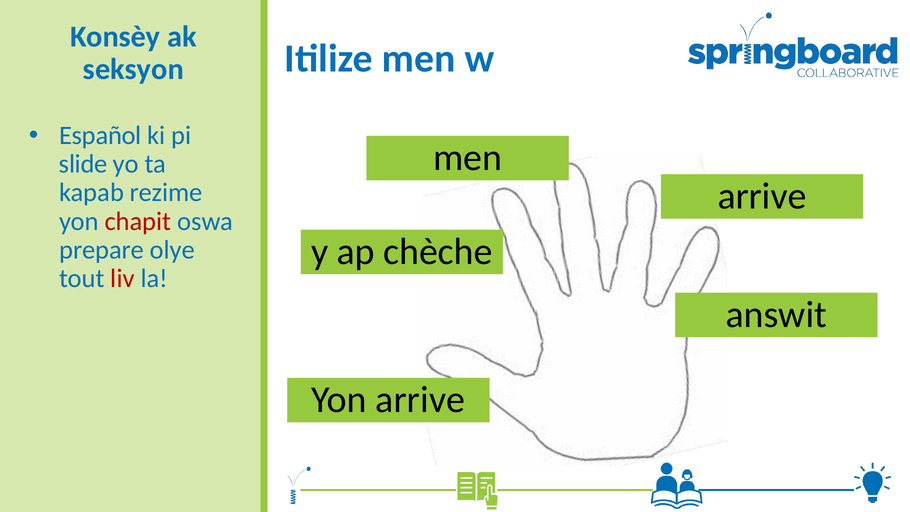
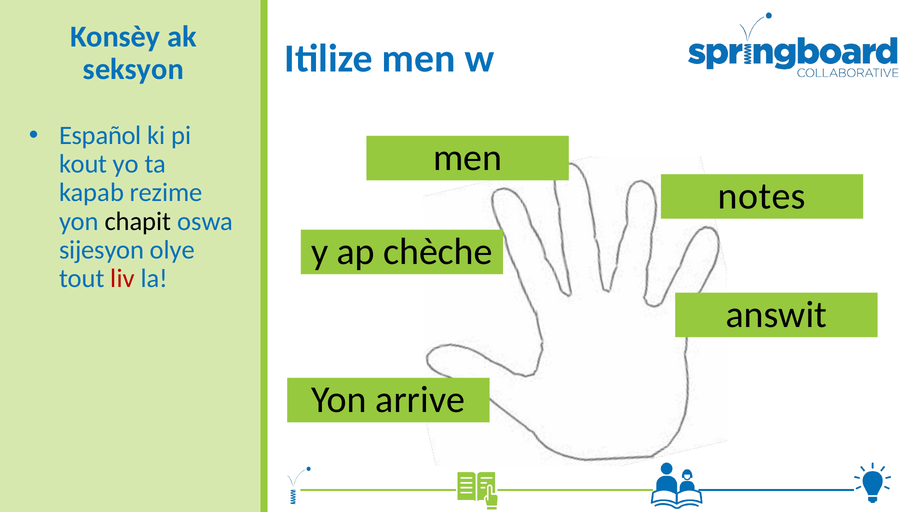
slide: slide -> kout
arrive at (762, 196): arrive -> notes
chapit colour: red -> black
prepare: prepare -> sijesyon
